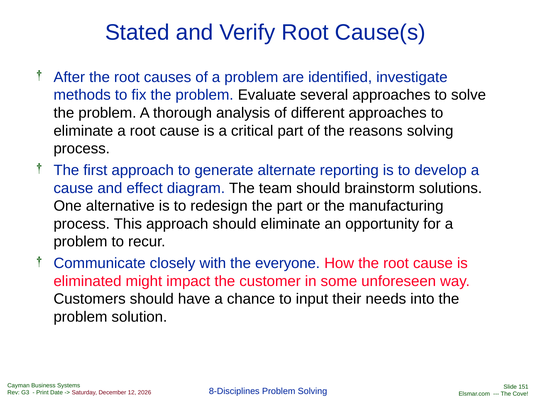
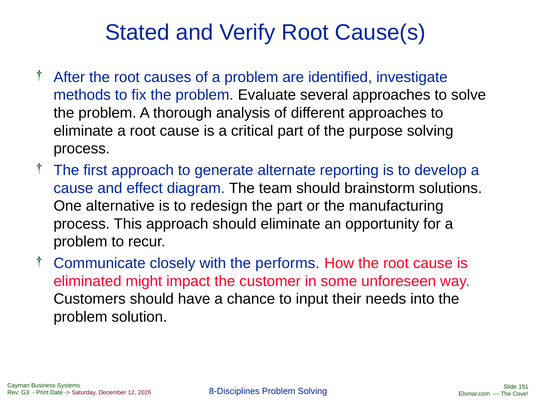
reasons: reasons -> purpose
everyone: everyone -> performs
